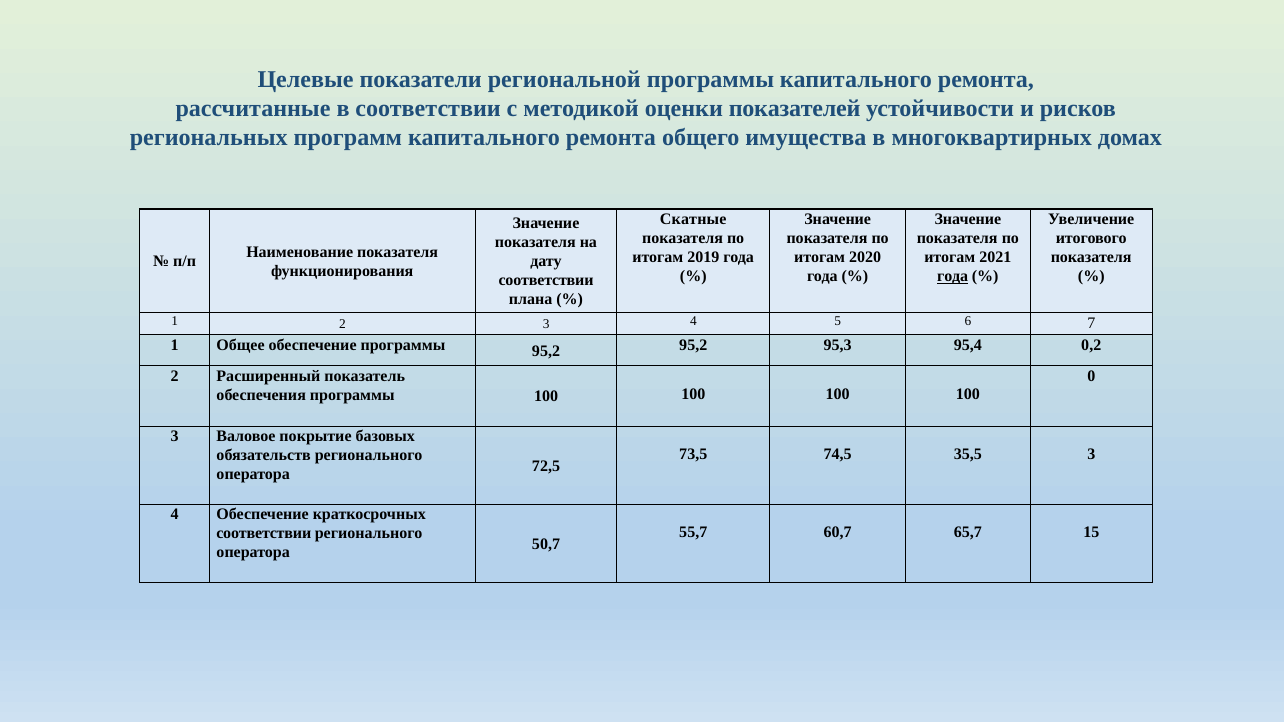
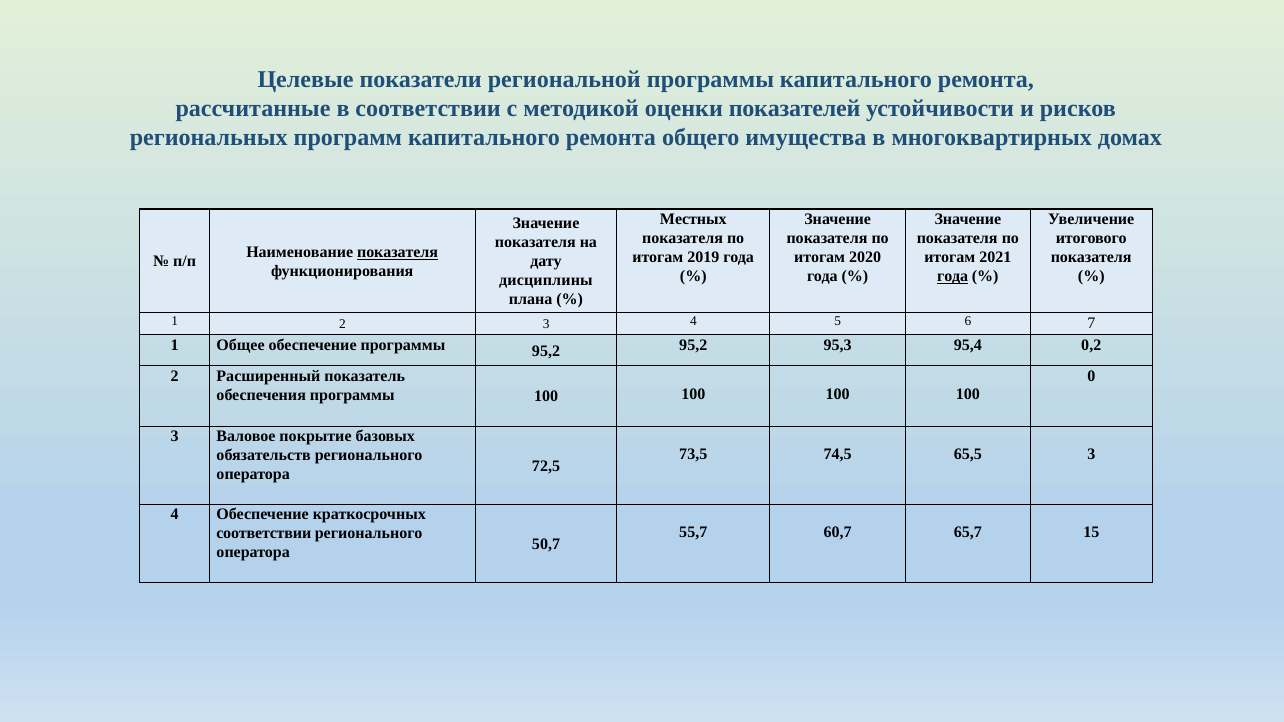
Скатные: Скатные -> Местных
показателя at (398, 252) underline: none -> present
соответствии at (546, 281): соответствии -> дисциплины
35,5: 35,5 -> 65,5
